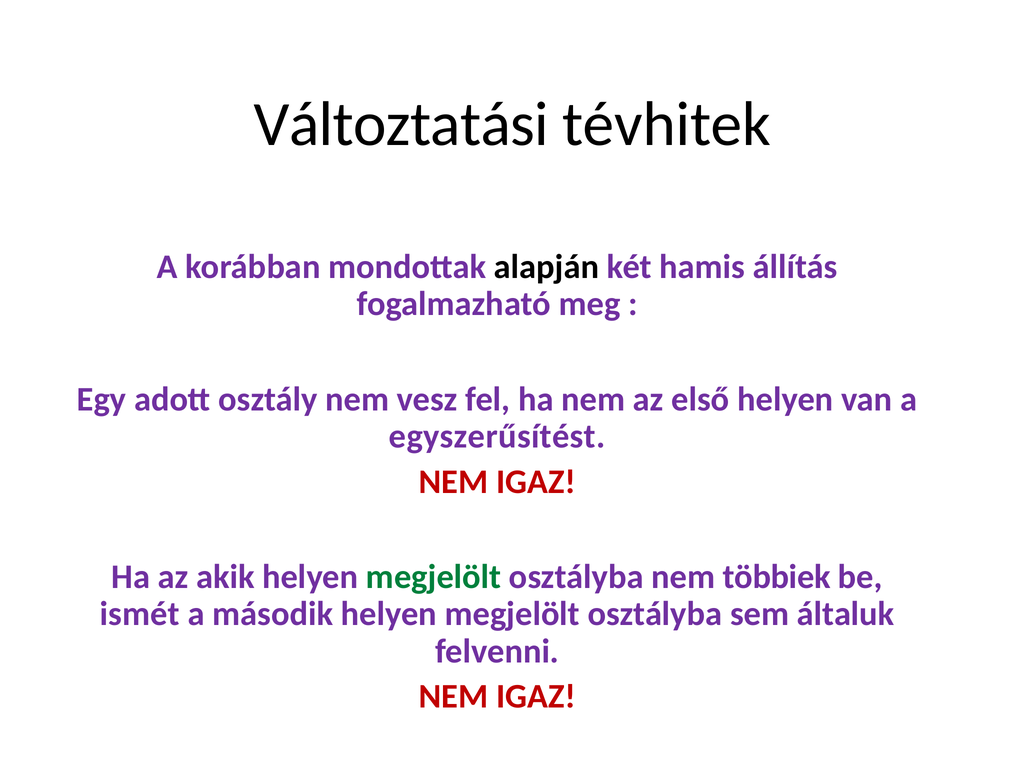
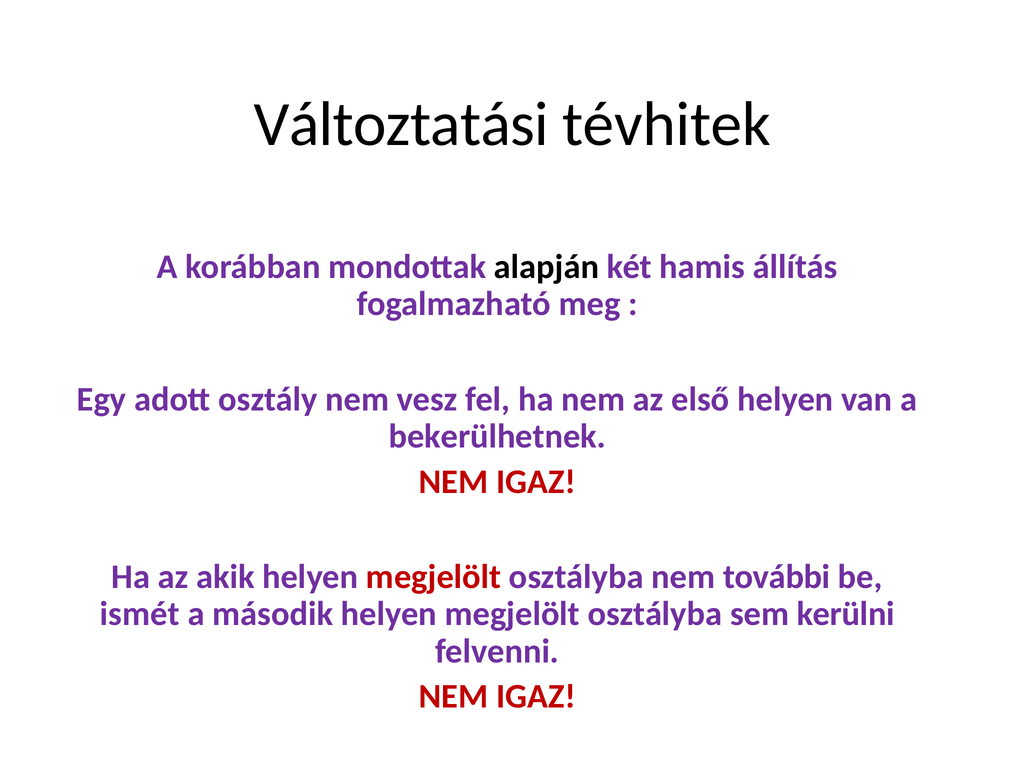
egyszerűsítést: egyszerűsítést -> bekerülhetnek
megjelölt at (434, 577) colour: green -> red
többiek: többiek -> további
általuk: általuk -> kerülni
